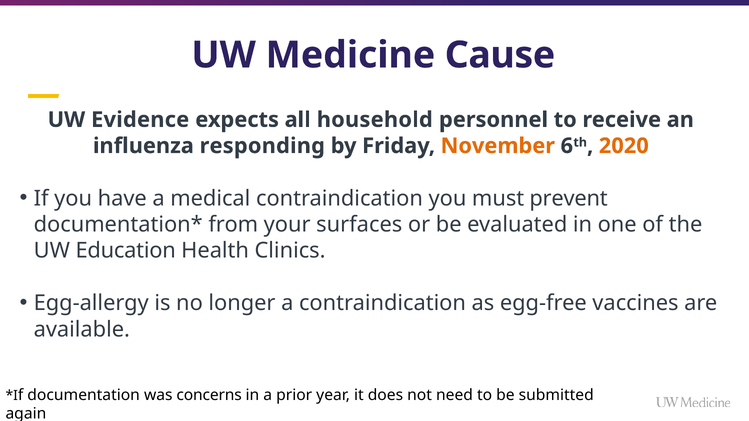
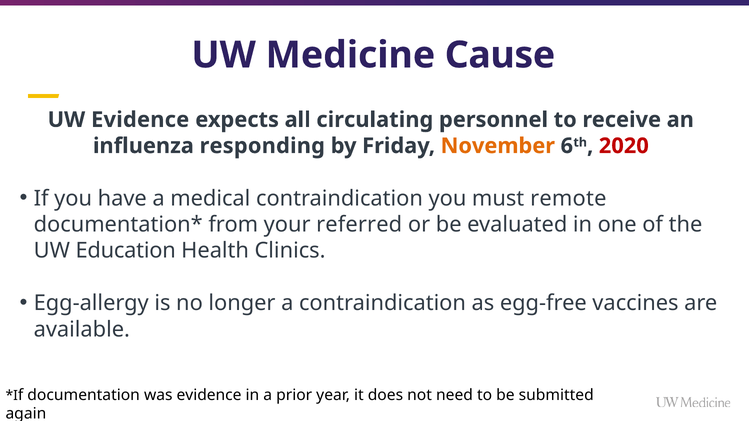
household: household -> circulating
2020 colour: orange -> red
prevent: prevent -> remote
surfaces: surfaces -> referred
was concerns: concerns -> evidence
